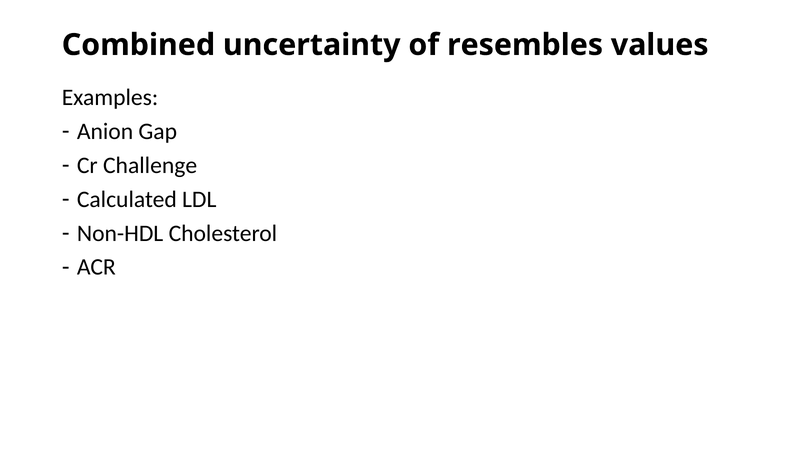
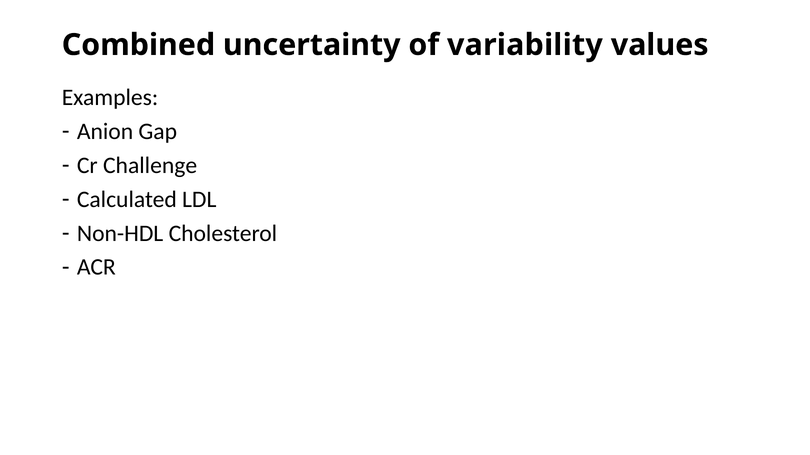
resembles: resembles -> variability
